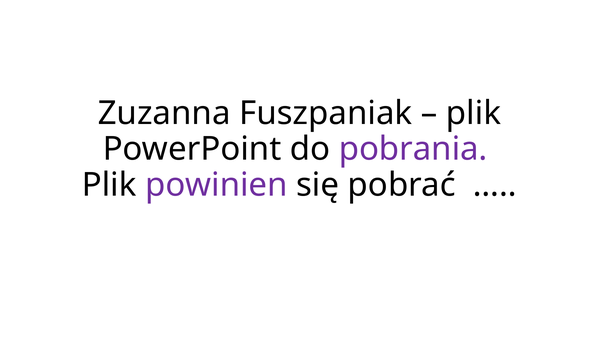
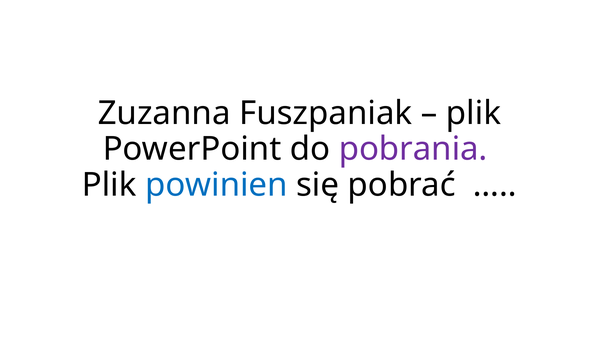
powinien colour: purple -> blue
